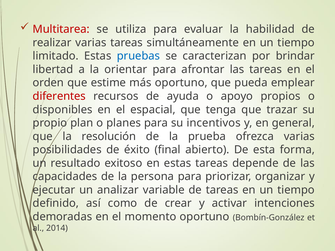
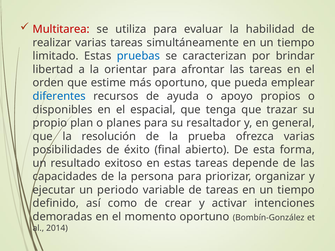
diferentes colour: red -> blue
incentivos: incentivos -> resaltador
analizar: analizar -> periodo
